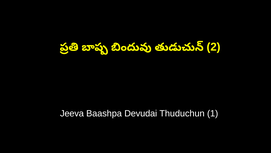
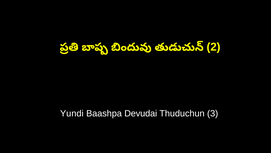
Jeeva: Jeeva -> Yundi
1: 1 -> 3
